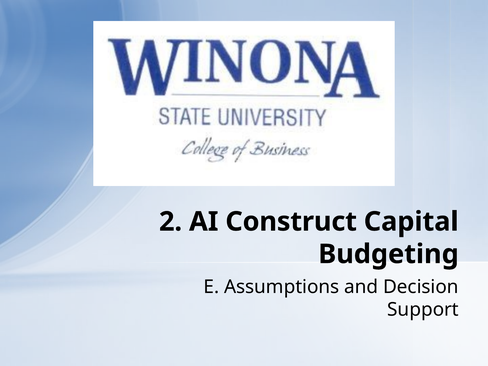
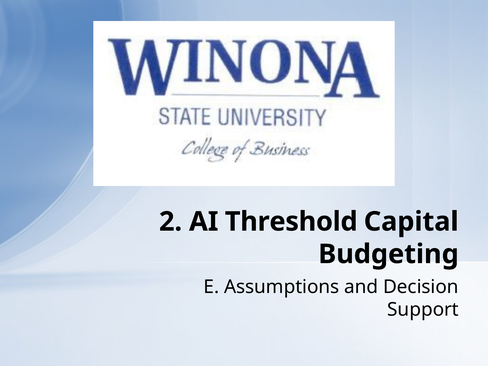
Construct: Construct -> Threshold
